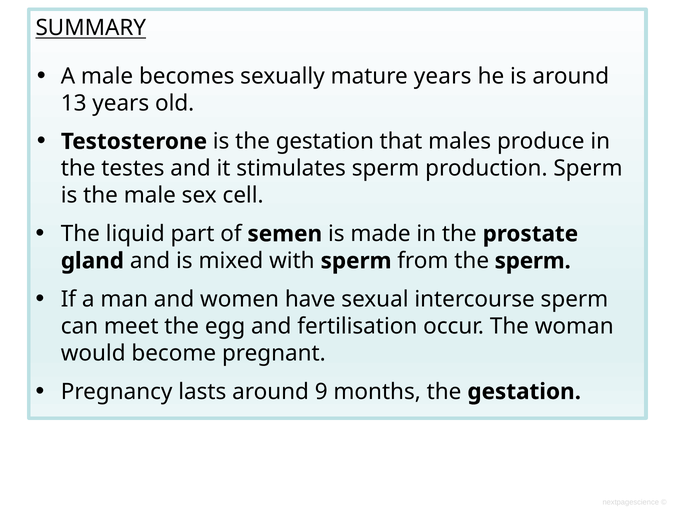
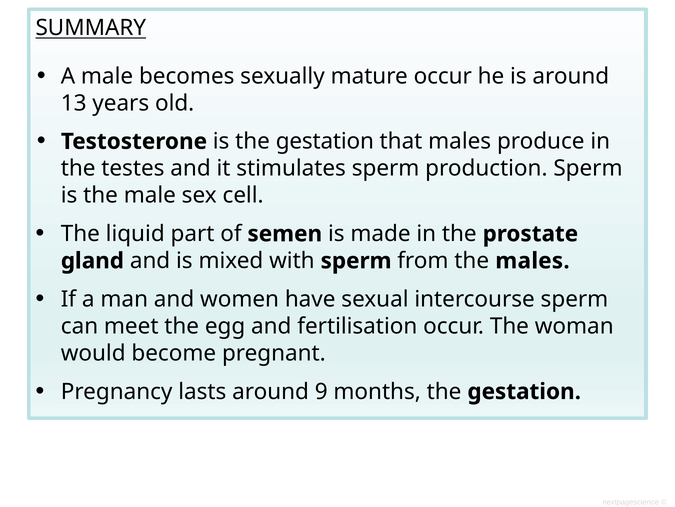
mature years: years -> occur
the sperm: sperm -> males
